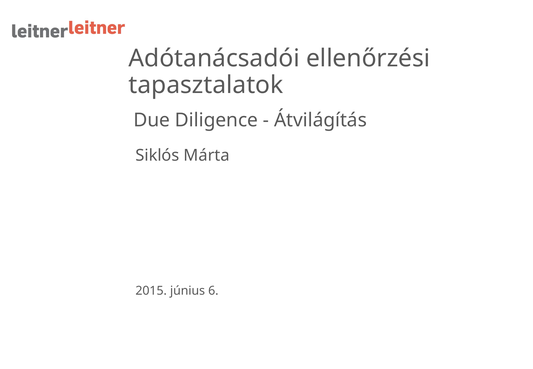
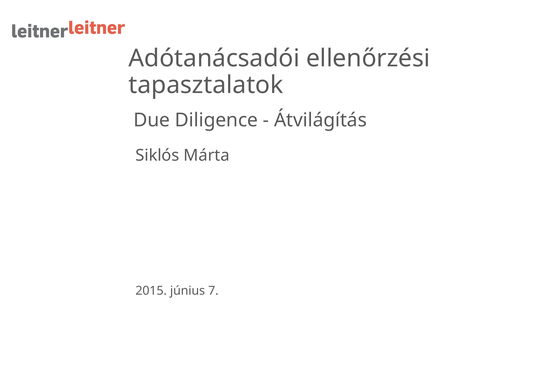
6: 6 -> 7
